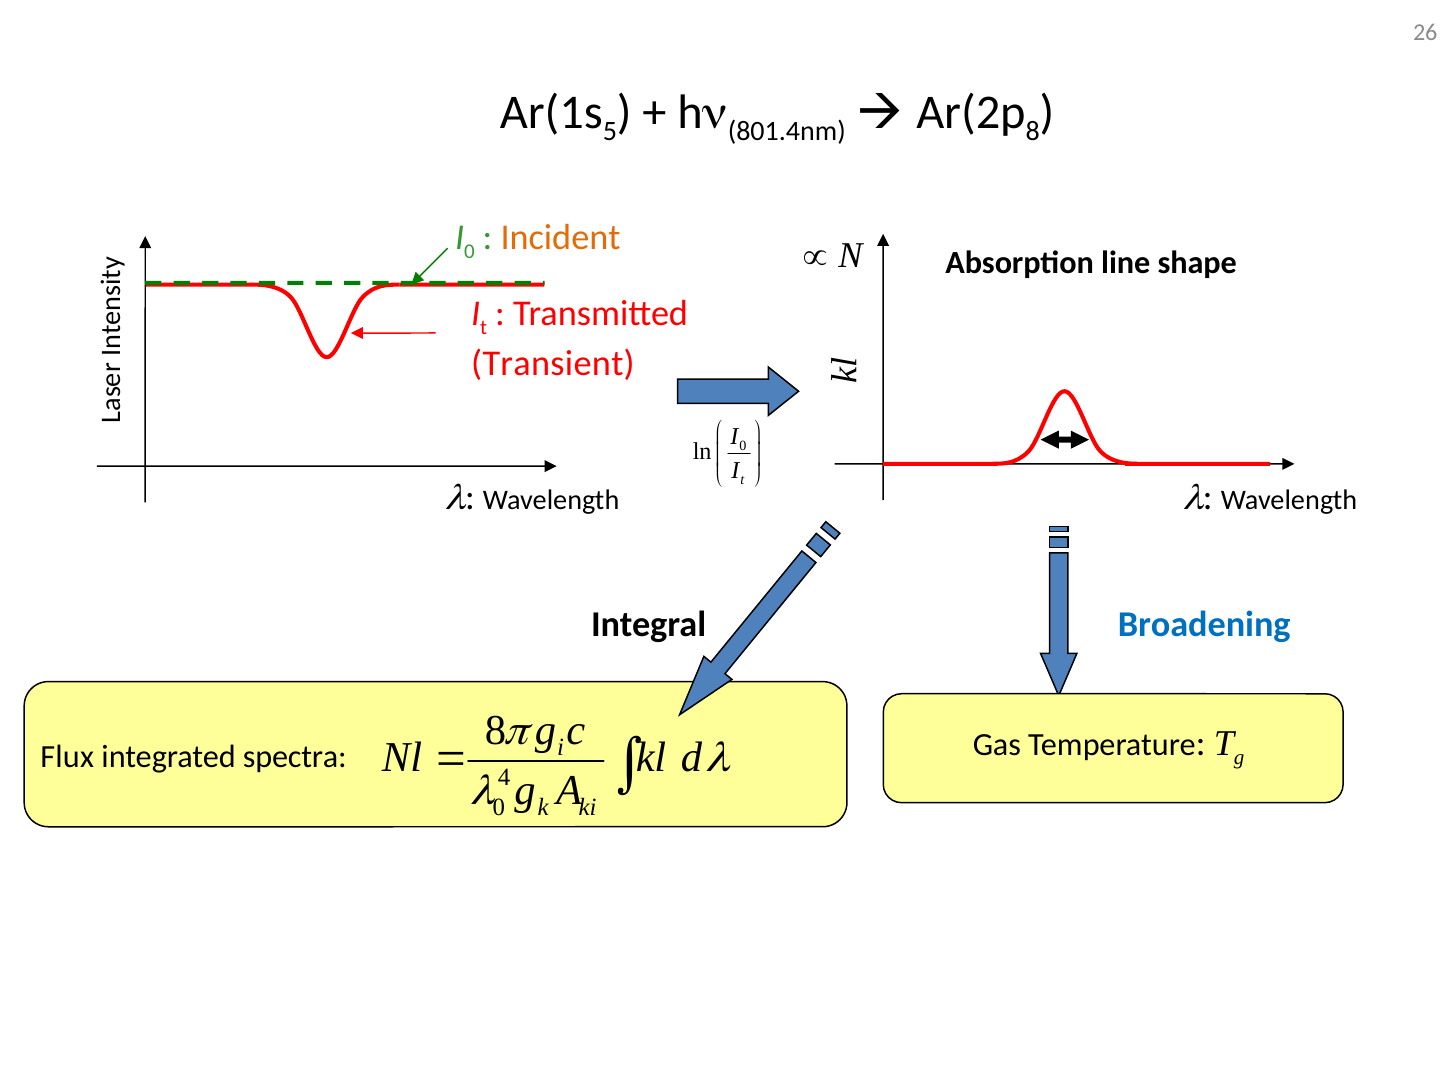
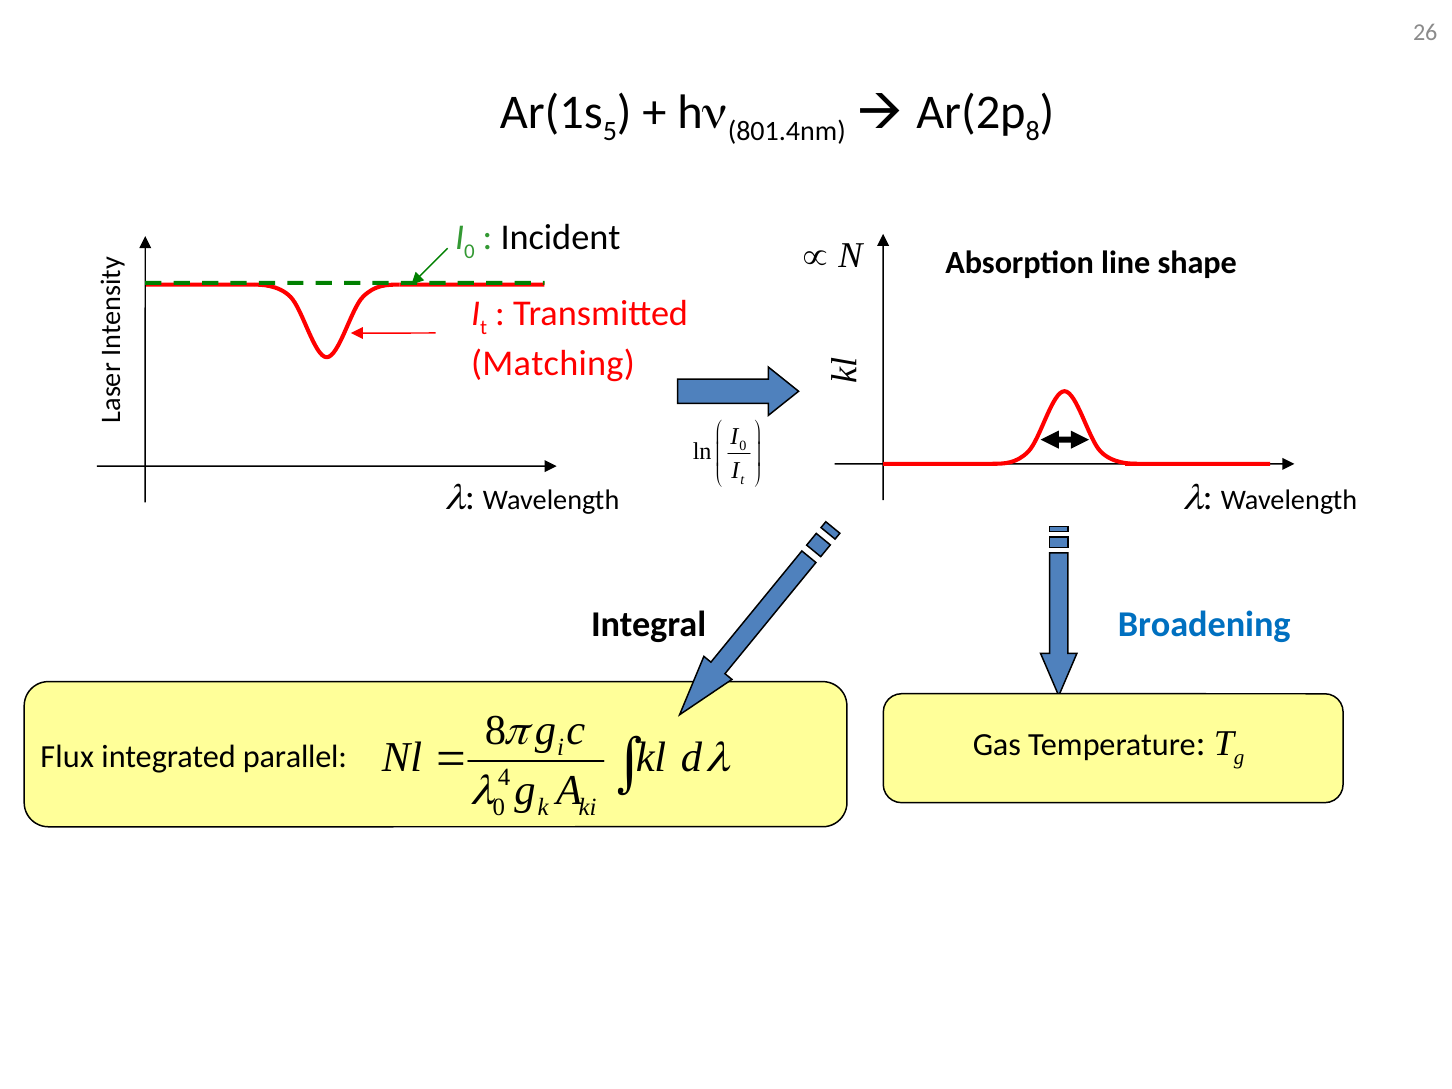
Incident colour: orange -> black
Transient: Transient -> Matching
spectra: spectra -> parallel
